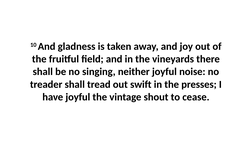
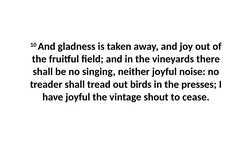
swift: swift -> birds
